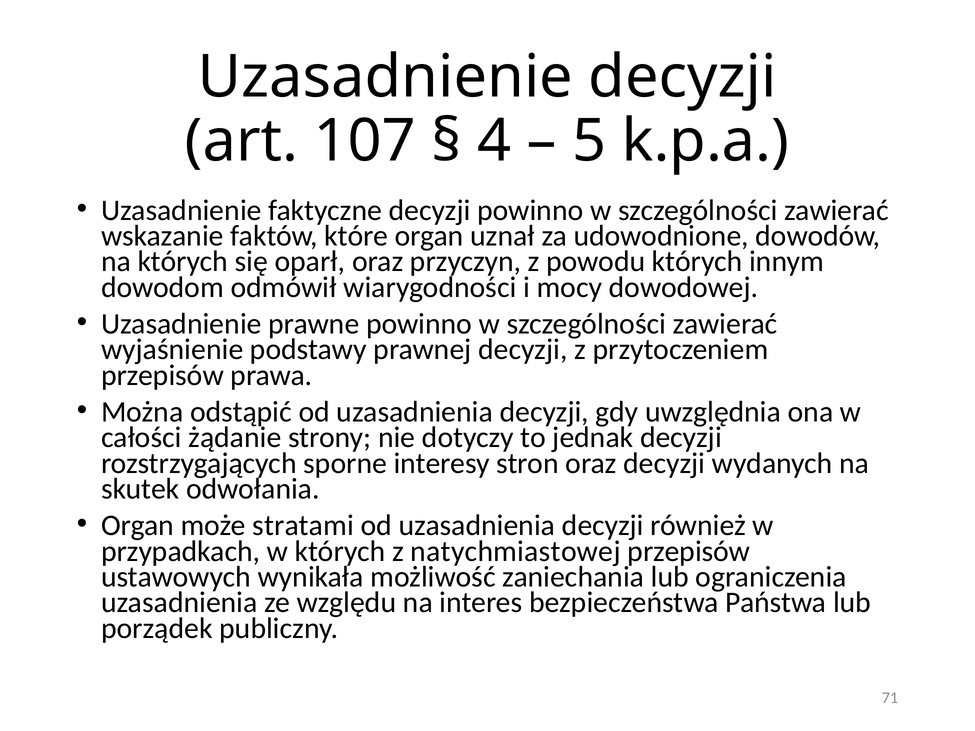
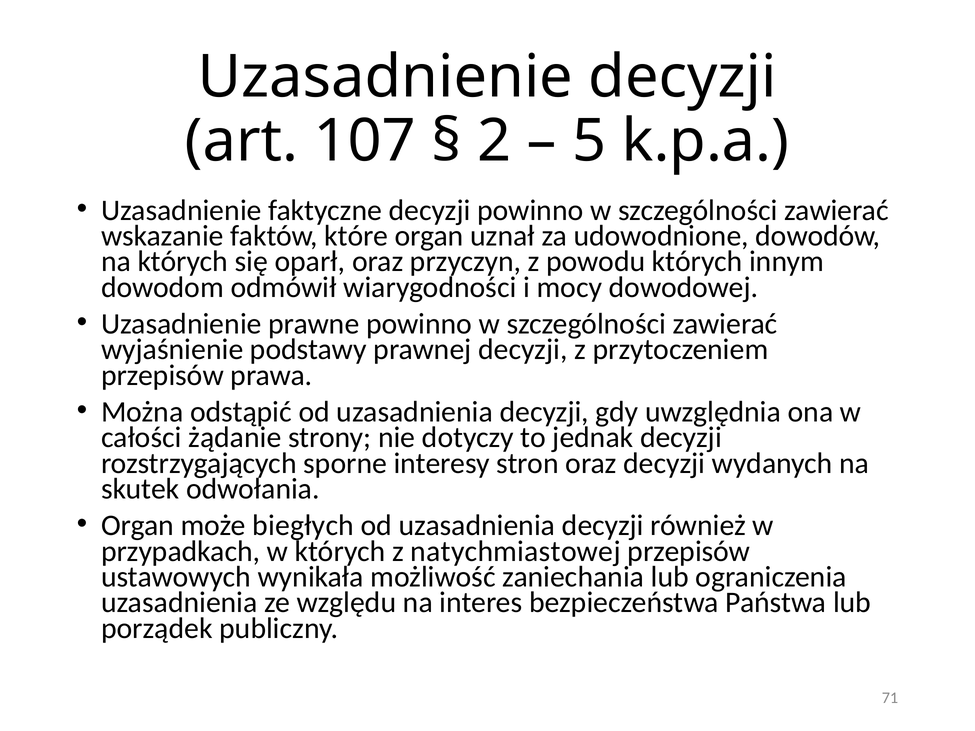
4: 4 -> 2
stratami: stratami -> biegłych
